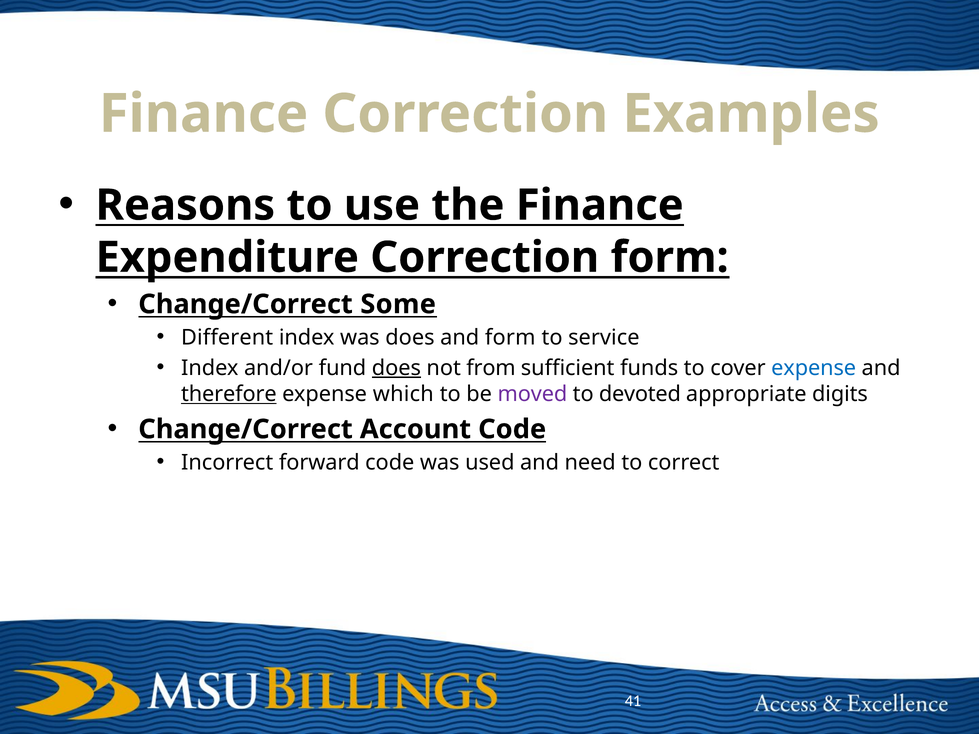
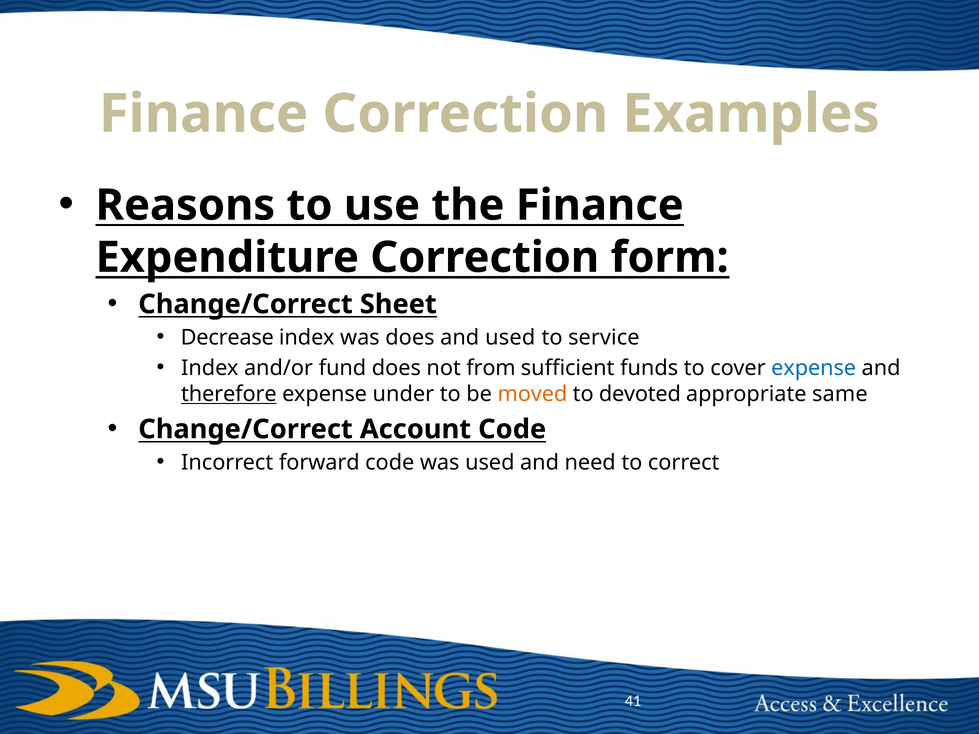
Some: Some -> Sheet
Different: Different -> Decrease
and form: form -> used
does at (396, 368) underline: present -> none
which: which -> under
moved colour: purple -> orange
digits: digits -> same
